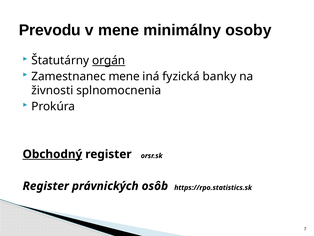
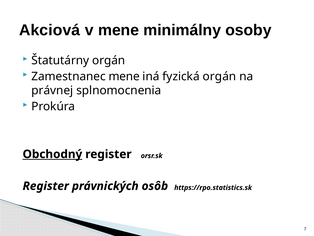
Prevodu: Prevodu -> Akciová
orgán at (109, 60) underline: present -> none
fyzická banky: banky -> orgán
živnosti: živnosti -> právnej
